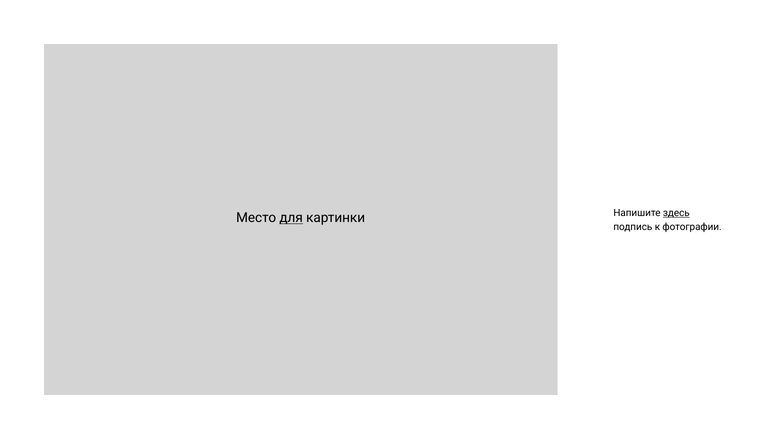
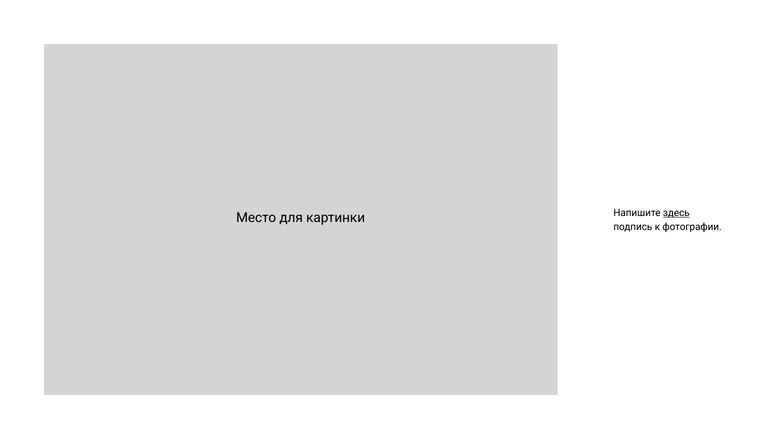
для underline: present -> none
